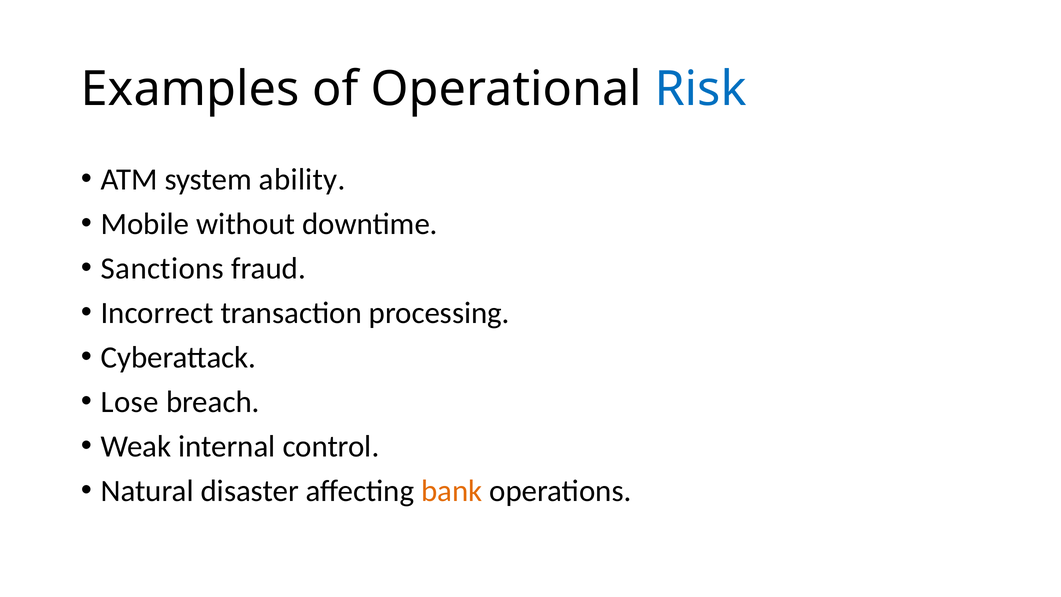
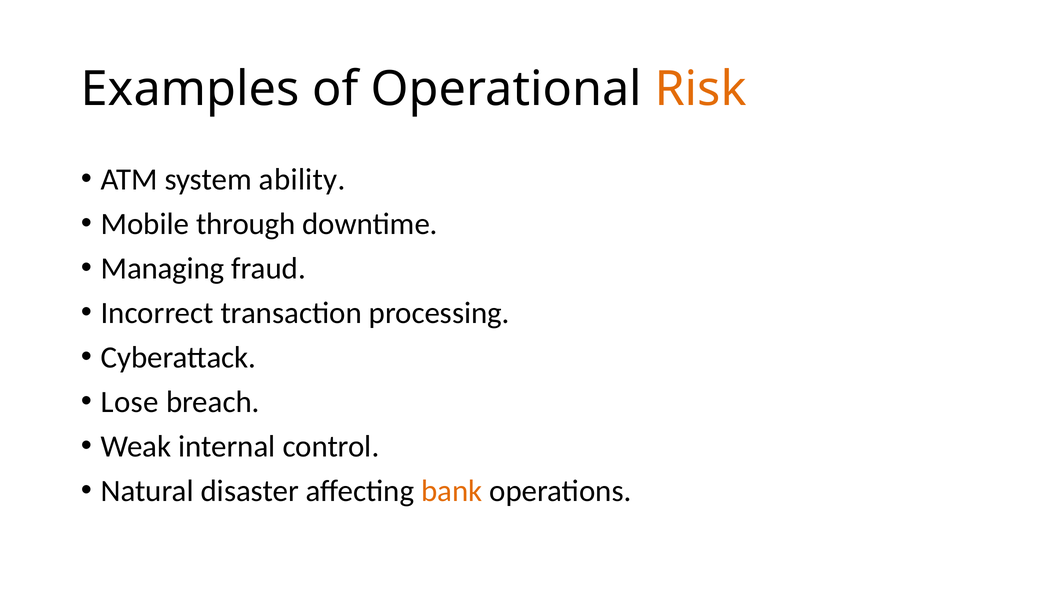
Risk colour: blue -> orange
without: without -> through
Sanctions: Sanctions -> Managing
